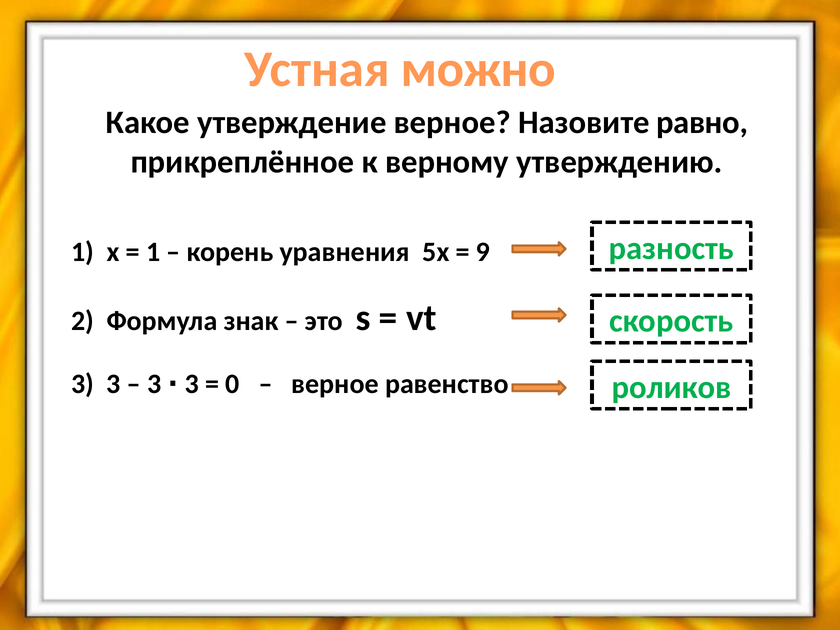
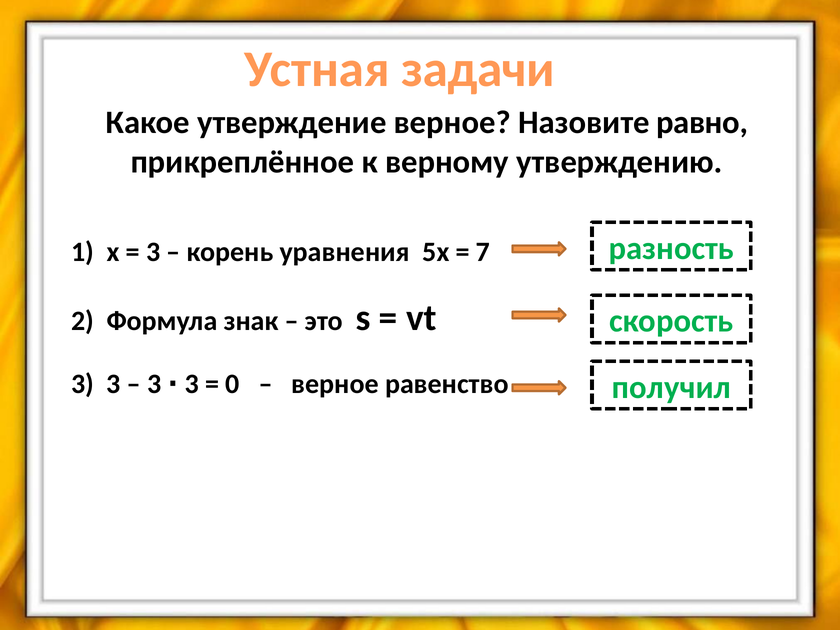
можно: можно -> задачи
1 at (153, 252): 1 -> 3
9: 9 -> 7
роликов: роликов -> получил
